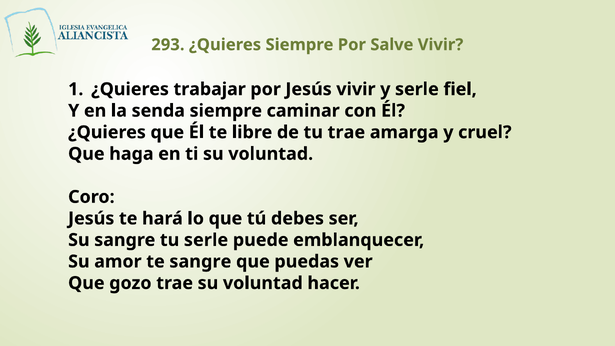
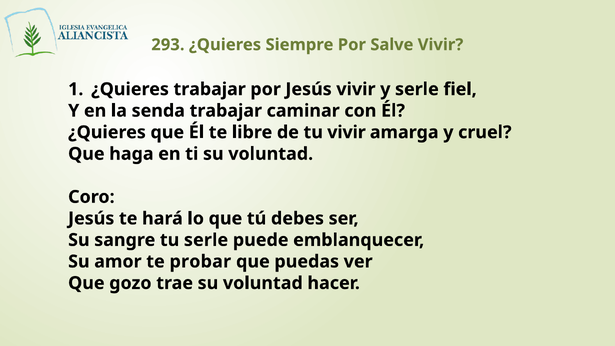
senda siempre: siempre -> trabajar
tu trae: trae -> vivir
te sangre: sangre -> probar
